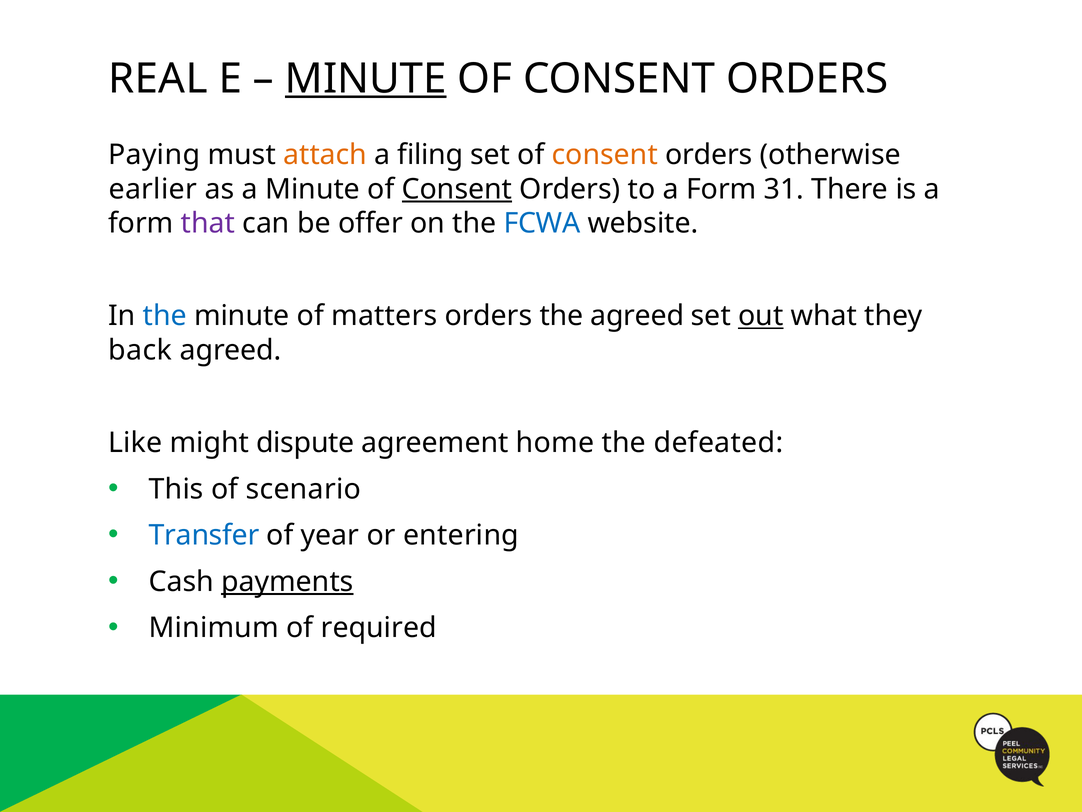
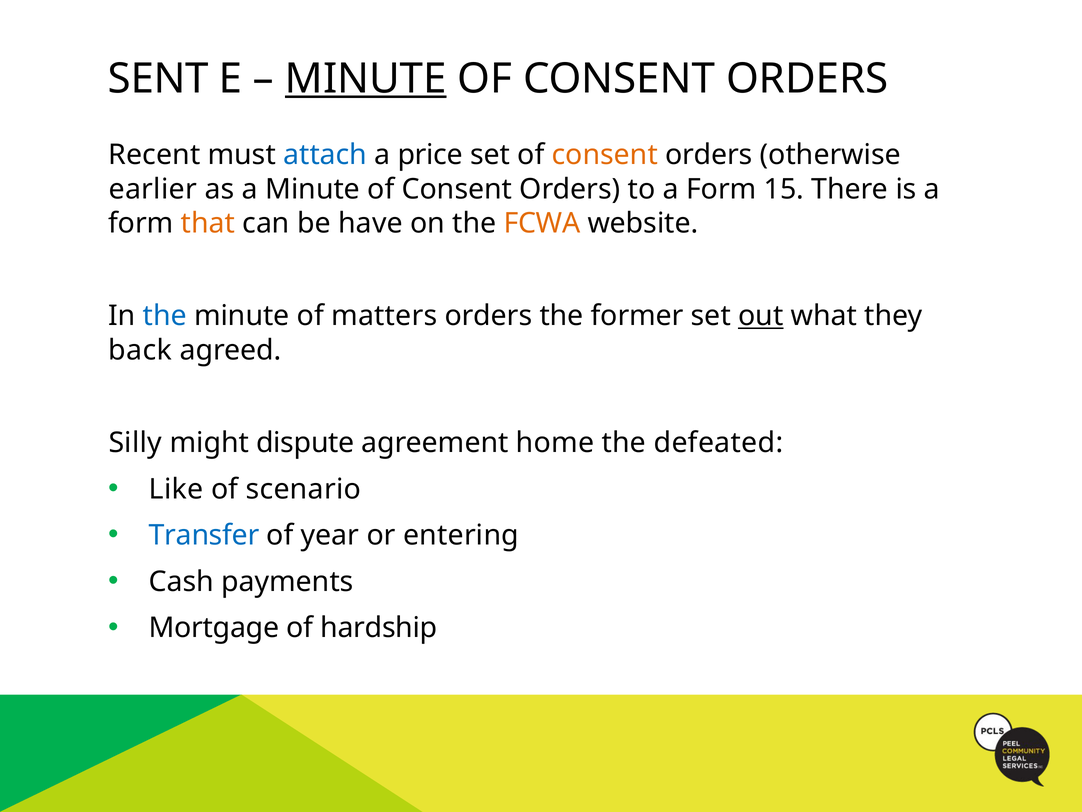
REAL: REAL -> SENT
Paying: Paying -> Recent
attach colour: orange -> blue
filing: filing -> price
Consent at (457, 189) underline: present -> none
31: 31 -> 15
that colour: purple -> orange
offer: offer -> have
FCWA colour: blue -> orange
the agreed: agreed -> former
Like: Like -> Silly
This: This -> Like
payments underline: present -> none
Minimum: Minimum -> Mortgage
required: required -> hardship
